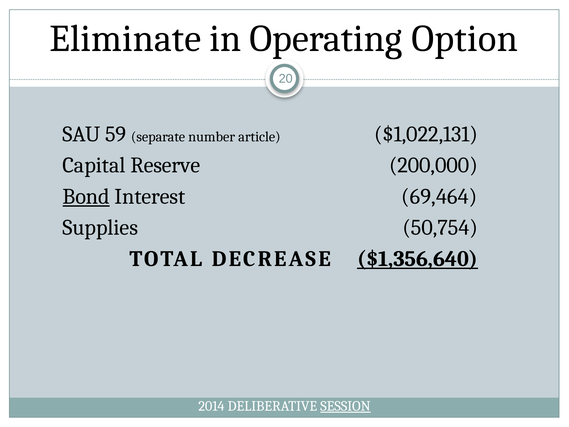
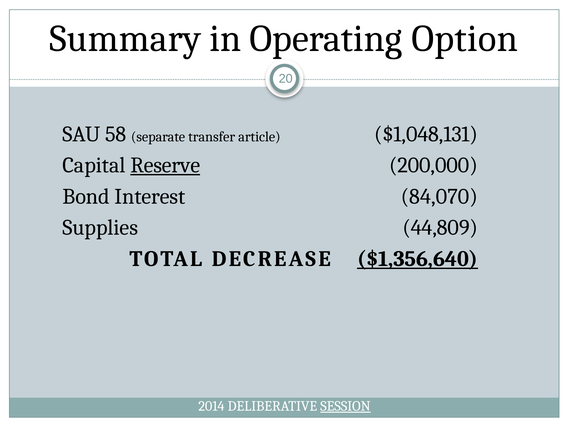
Eliminate: Eliminate -> Summary
59: 59 -> 58
number: number -> transfer
$1,022,131: $1,022,131 -> $1,048,131
Reserve underline: none -> present
Bond underline: present -> none
69,464: 69,464 -> 84,070
50,754: 50,754 -> 44,809
